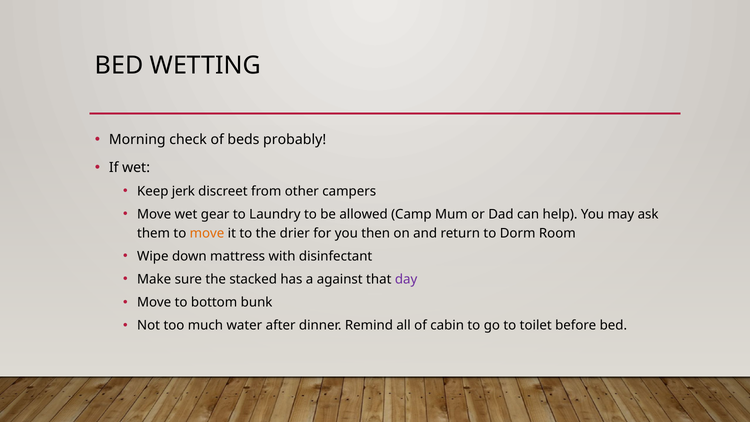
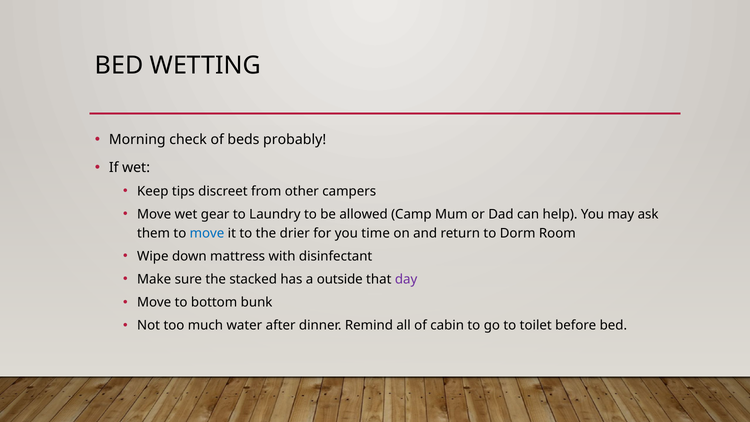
jerk: jerk -> tips
move at (207, 233) colour: orange -> blue
then: then -> time
against: against -> outside
